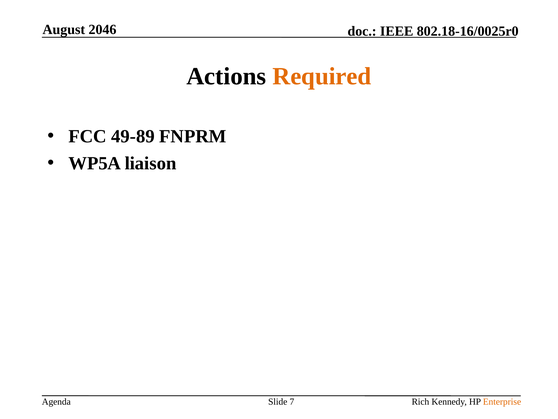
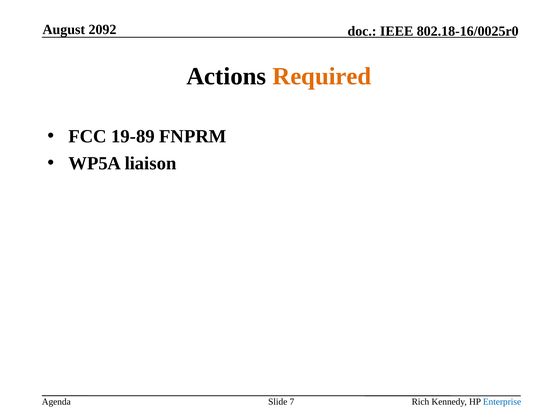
2046: 2046 -> 2092
49-89: 49-89 -> 19-89
Enterprise colour: orange -> blue
